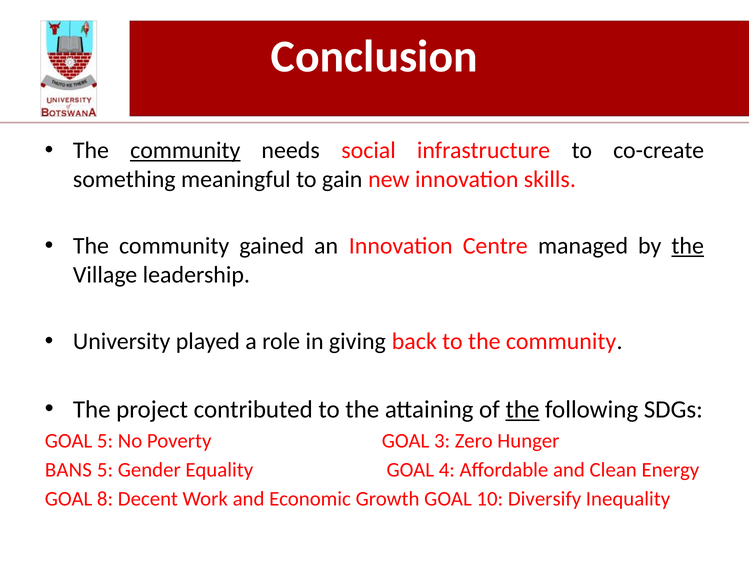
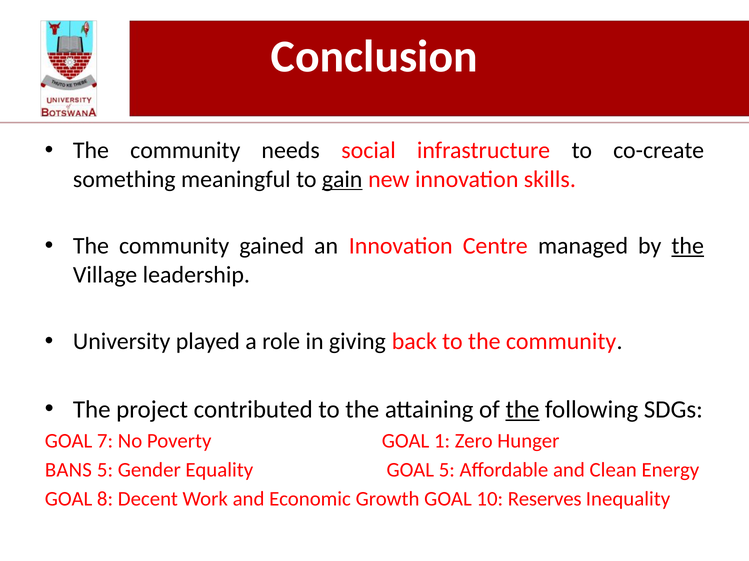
community at (185, 151) underline: present -> none
gain underline: none -> present
GOAL 5: 5 -> 7
3: 3 -> 1
GOAL 4: 4 -> 5
Diversify: Diversify -> Reserves
